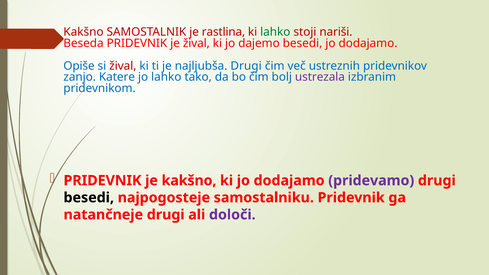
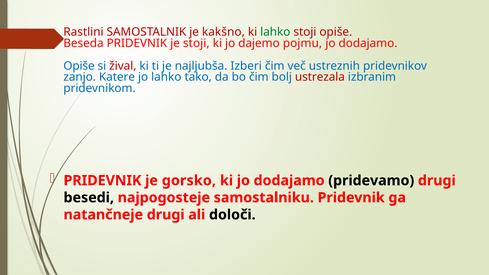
Kakšno at (83, 32): Kakšno -> Rastlini
rastlina: rastlina -> kakšno
stoji nariši: nariši -> opiše
je žival: žival -> stoji
dajemo besedi: besedi -> pojmu
najljubša Drugi: Drugi -> Izberi
ustrezala colour: purple -> red
je kakšno: kakšno -> gorsko
pridevamo colour: purple -> black
določi colour: purple -> black
